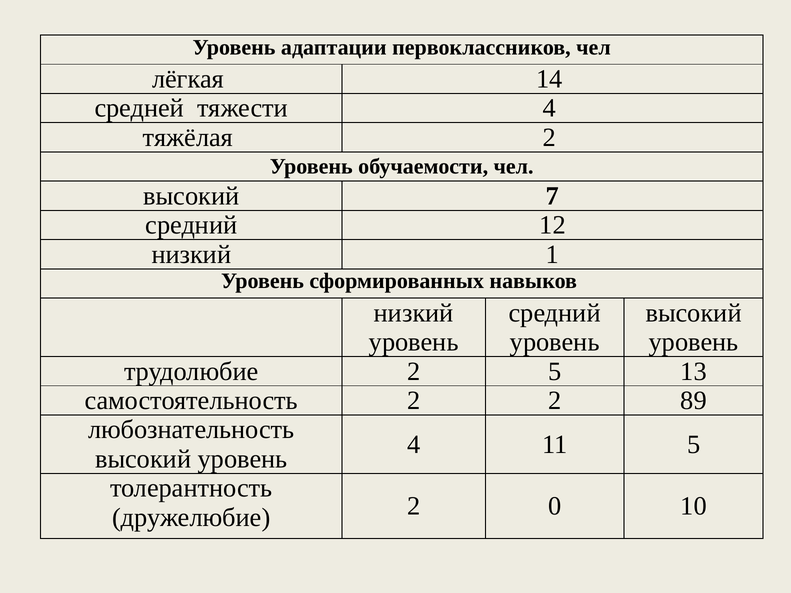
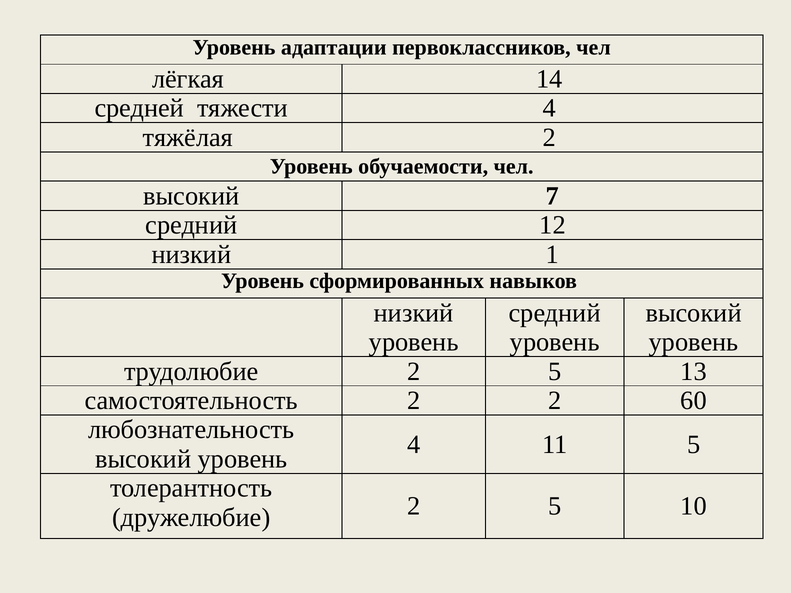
89: 89 -> 60
дружелюбие 2 0: 0 -> 5
